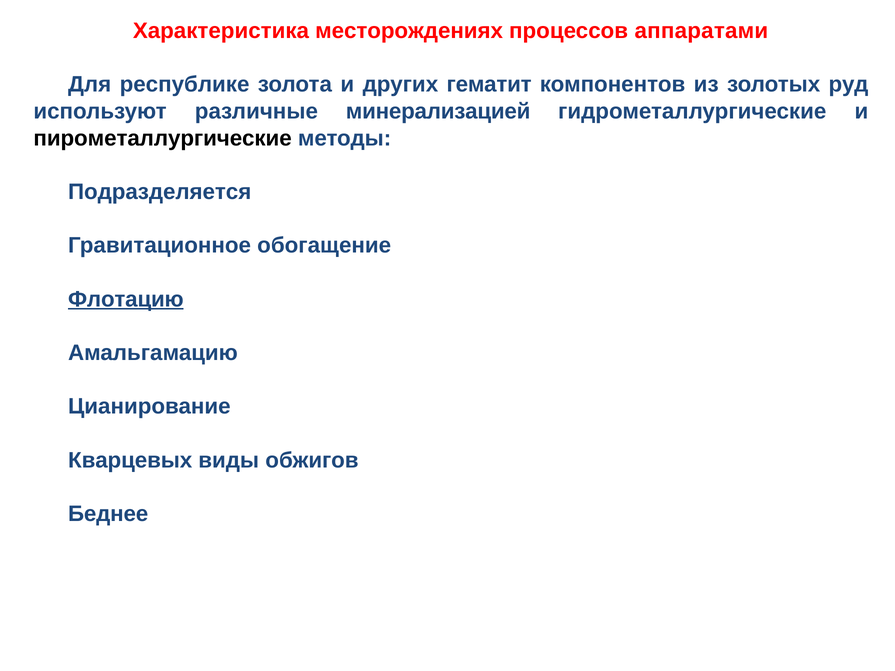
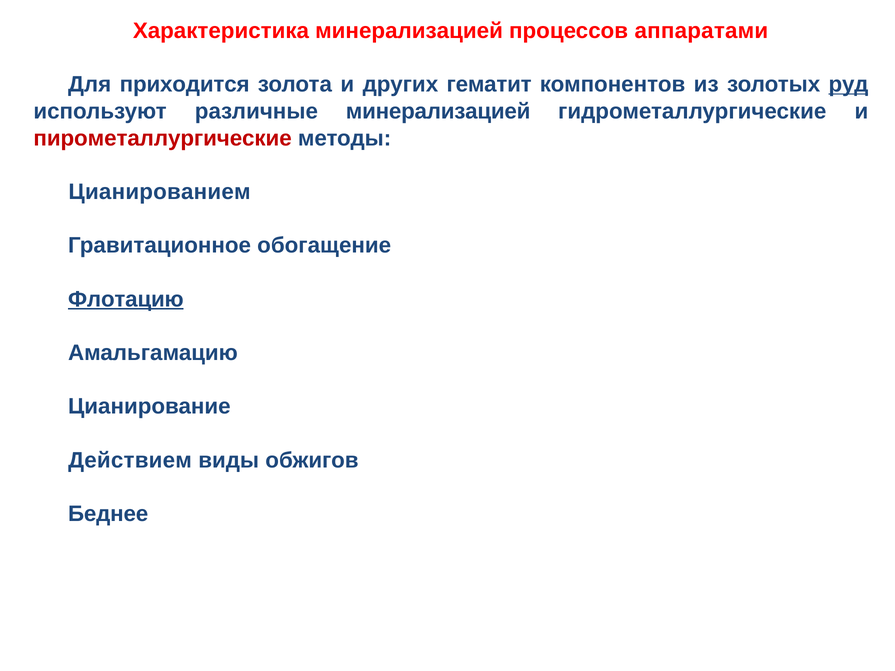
Характеристика месторождениях: месторождениях -> минерализацией
республике: республике -> приходится
руд underline: none -> present
пирометаллургические colour: black -> red
Подразделяется: Подразделяется -> Цианированием
Кварцевых: Кварцевых -> Действием
